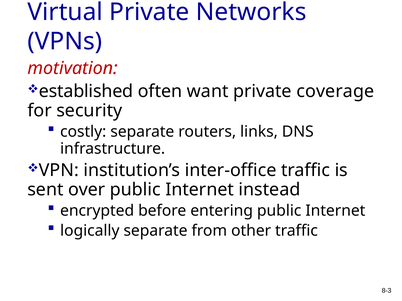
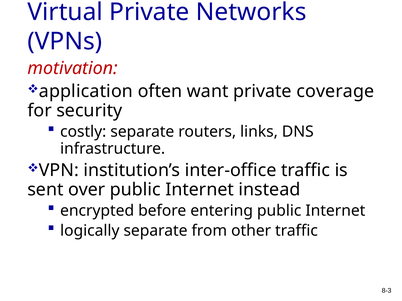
established: established -> application
